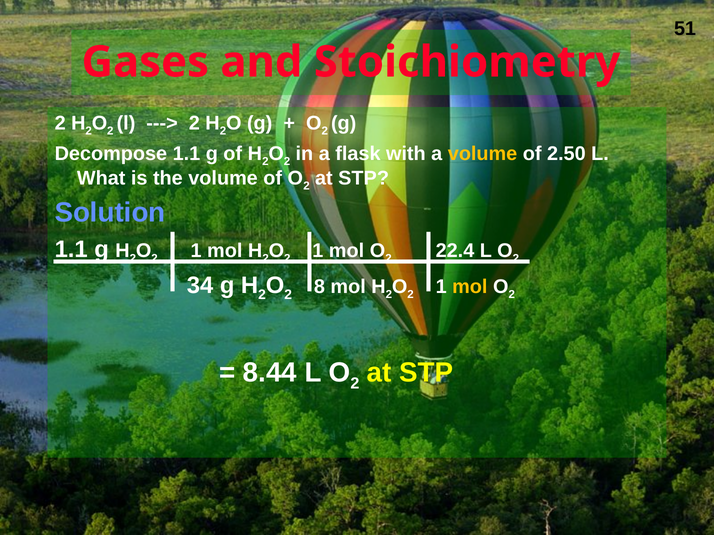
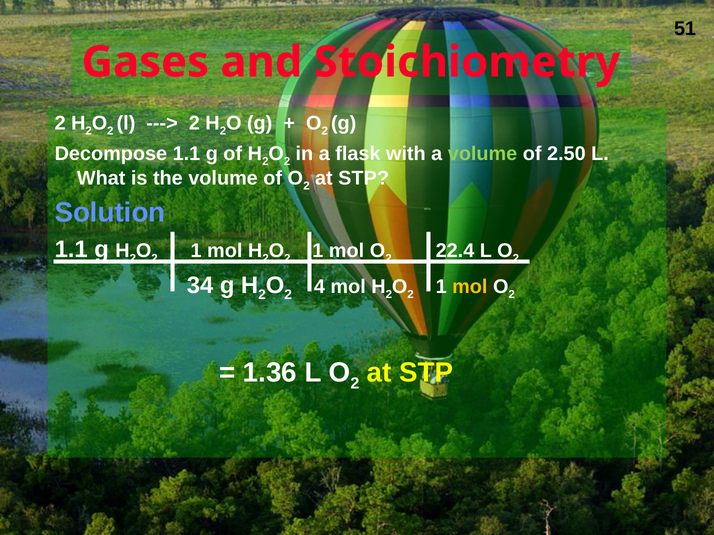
volume at (483, 154) colour: yellow -> light green
8: 8 -> 4
8.44: 8.44 -> 1.36
